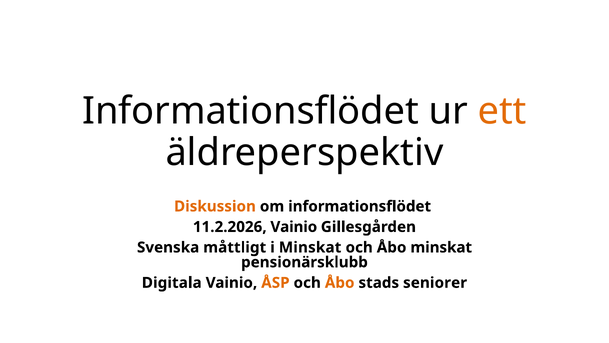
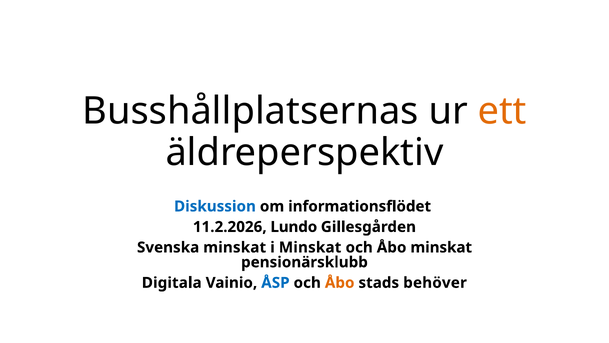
Informationsflödet at (251, 111): Informationsflödet -> Busshållplatsernas
Diskussion colour: orange -> blue
11.2.2026 Vainio: Vainio -> Lundo
Svenska måttligt: måttligt -> minskat
ÅSP colour: orange -> blue
seniorer: seniorer -> behöver
